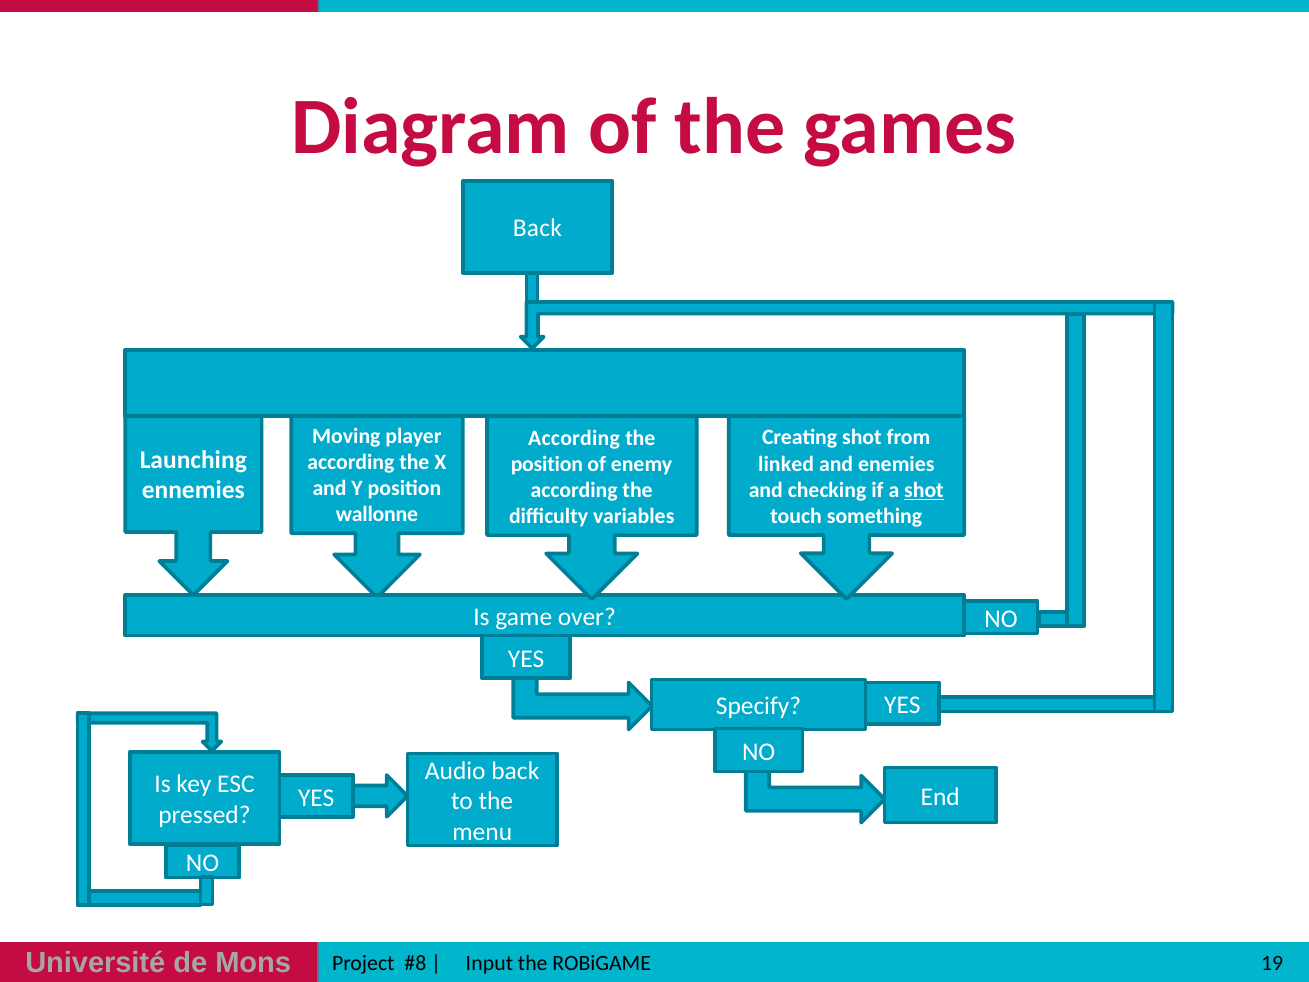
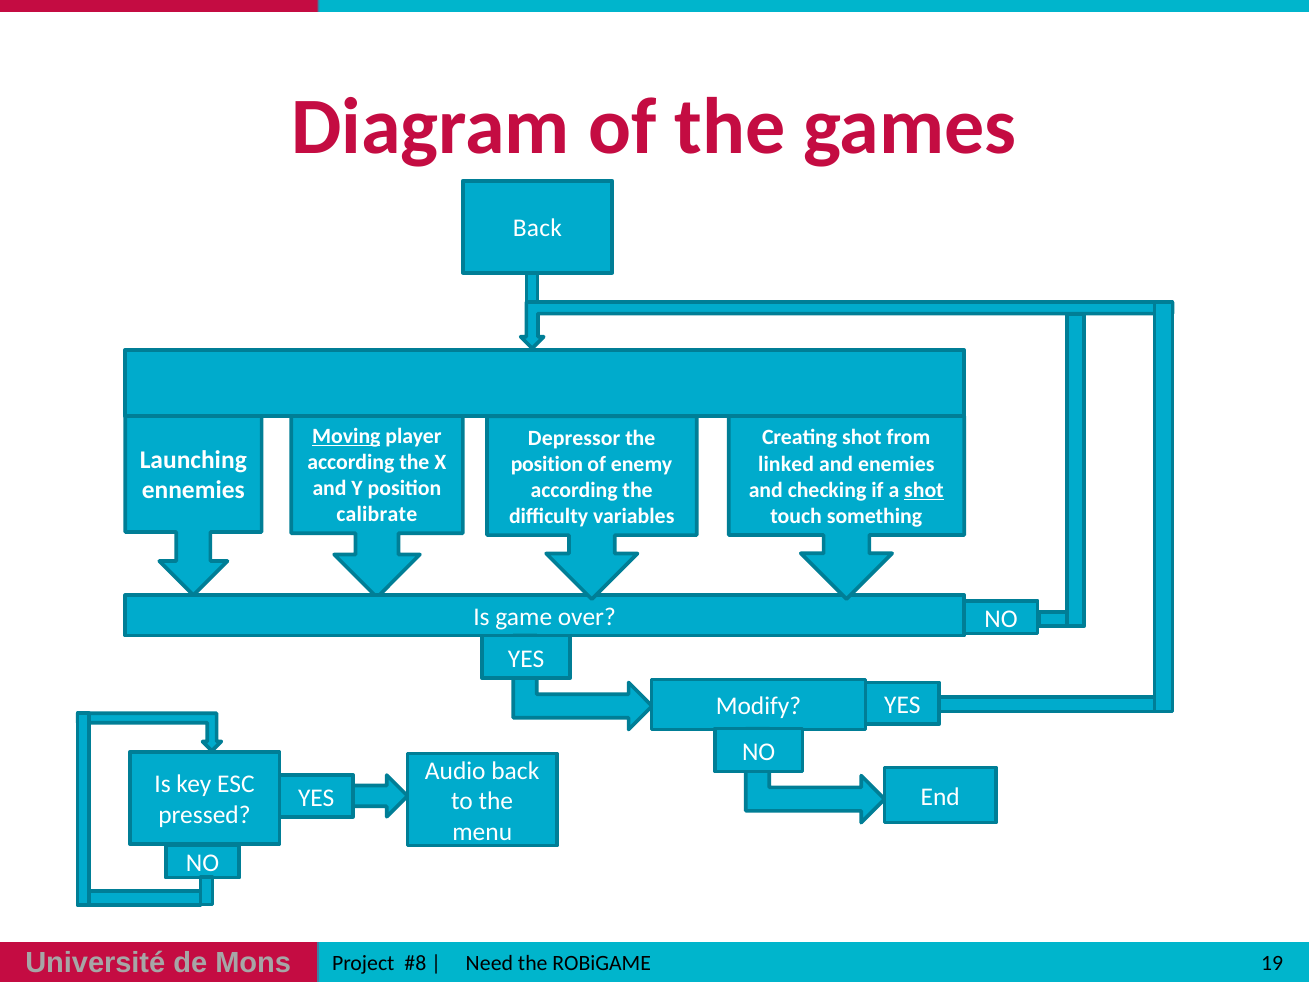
Moving underline: none -> present
According at (574, 438): According -> Depressor
wallonne: wallonne -> calibrate
Specify: Specify -> Modify
Input: Input -> Need
